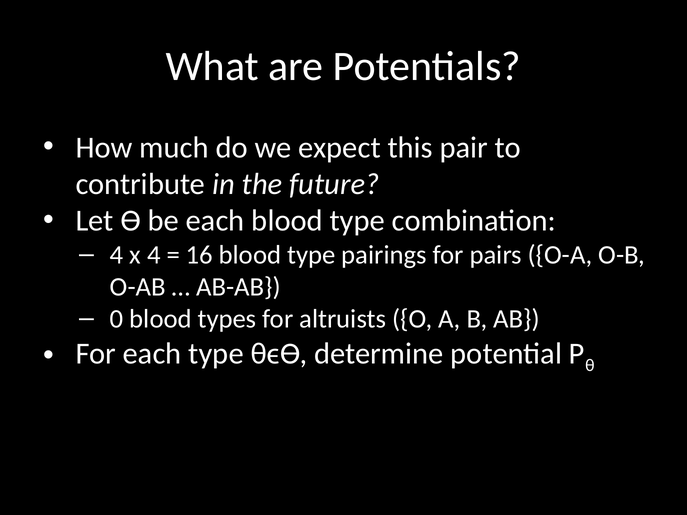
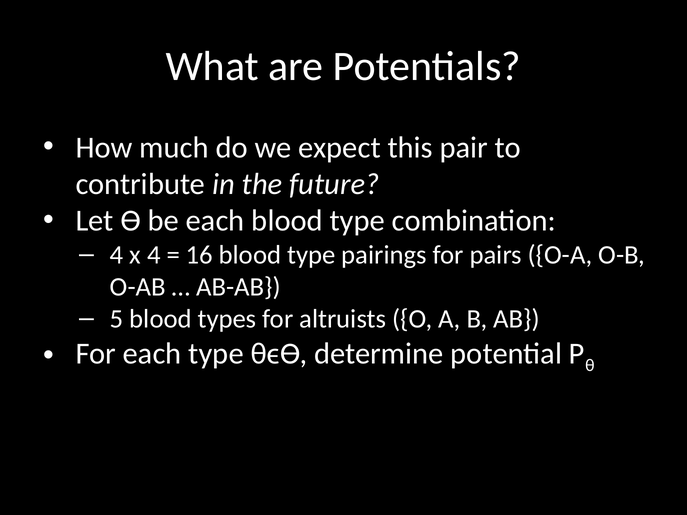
0: 0 -> 5
